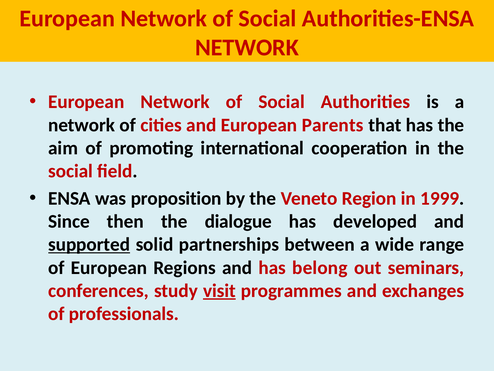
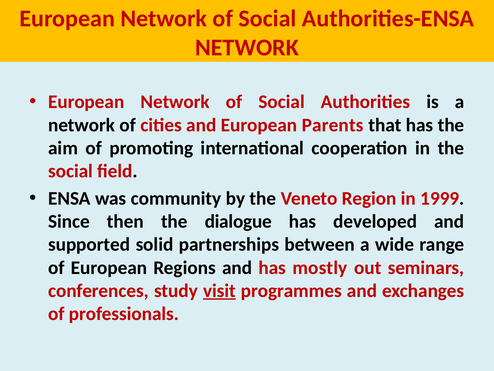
proposition: proposition -> community
supported underline: present -> none
belong: belong -> mostly
